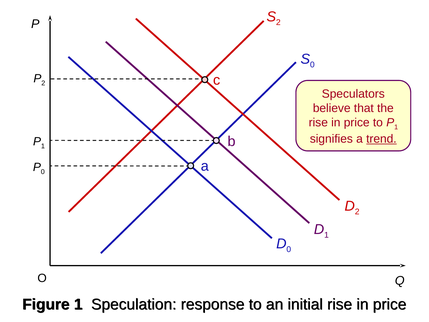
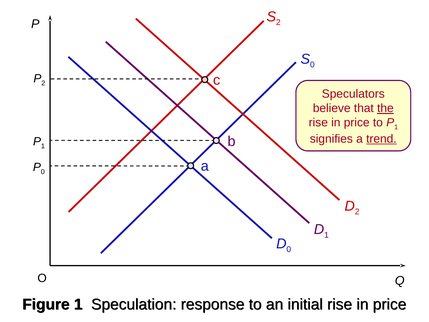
the underline: none -> present
